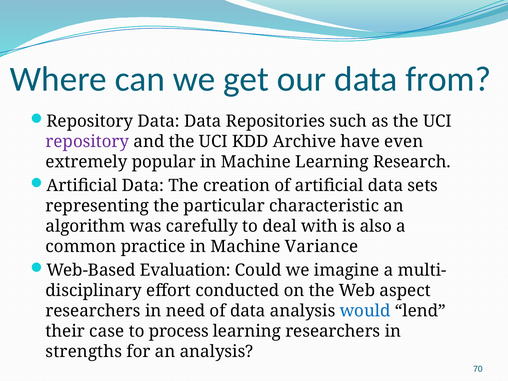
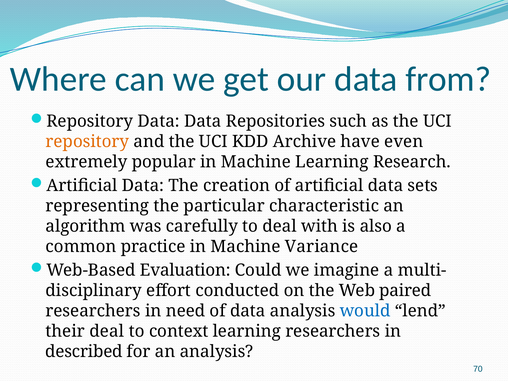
repository at (87, 142) colour: purple -> orange
aspect: aspect -> paired
their case: case -> deal
process: process -> context
strengths: strengths -> described
